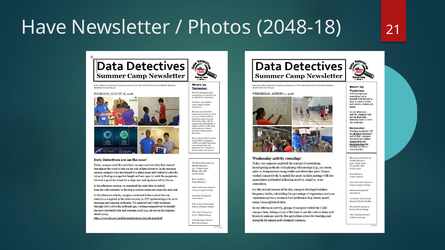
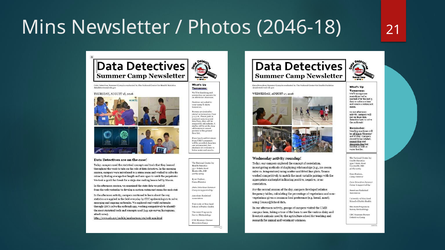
Have: Have -> Mins
2048-18: 2048-18 -> 2046-18
